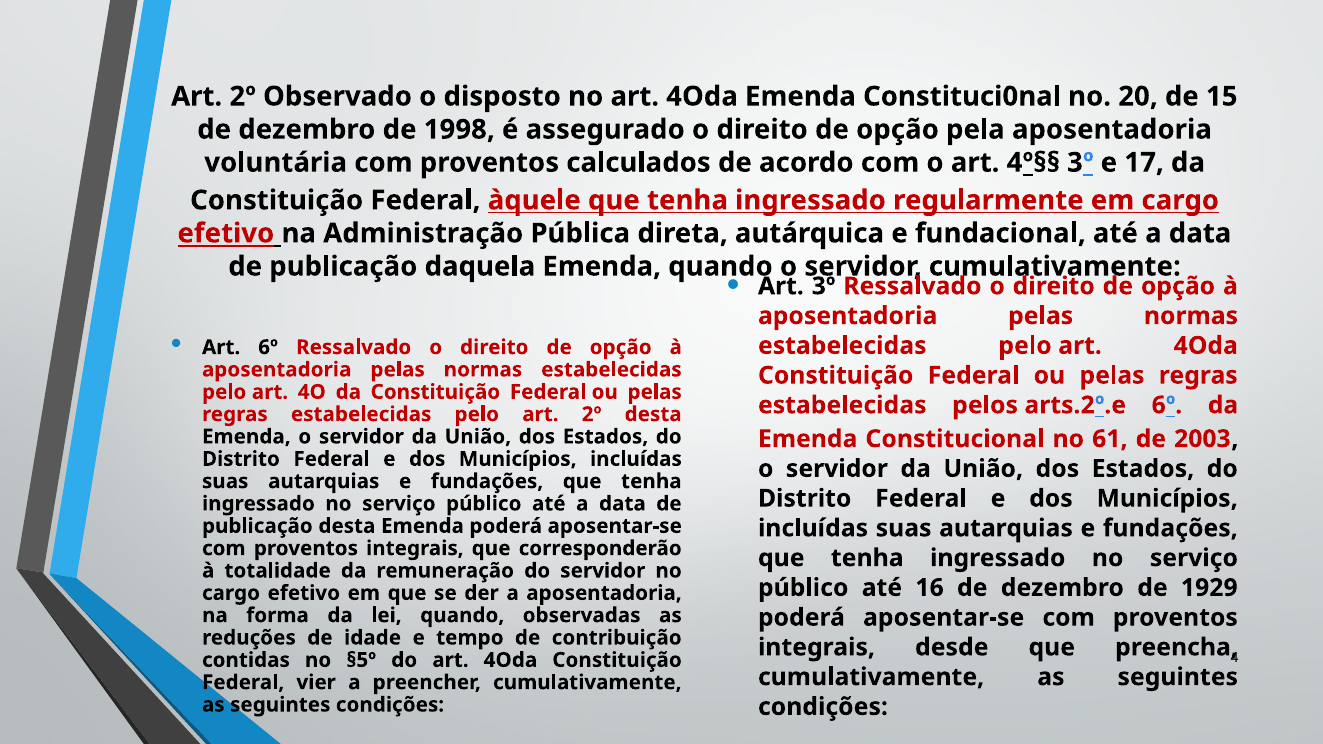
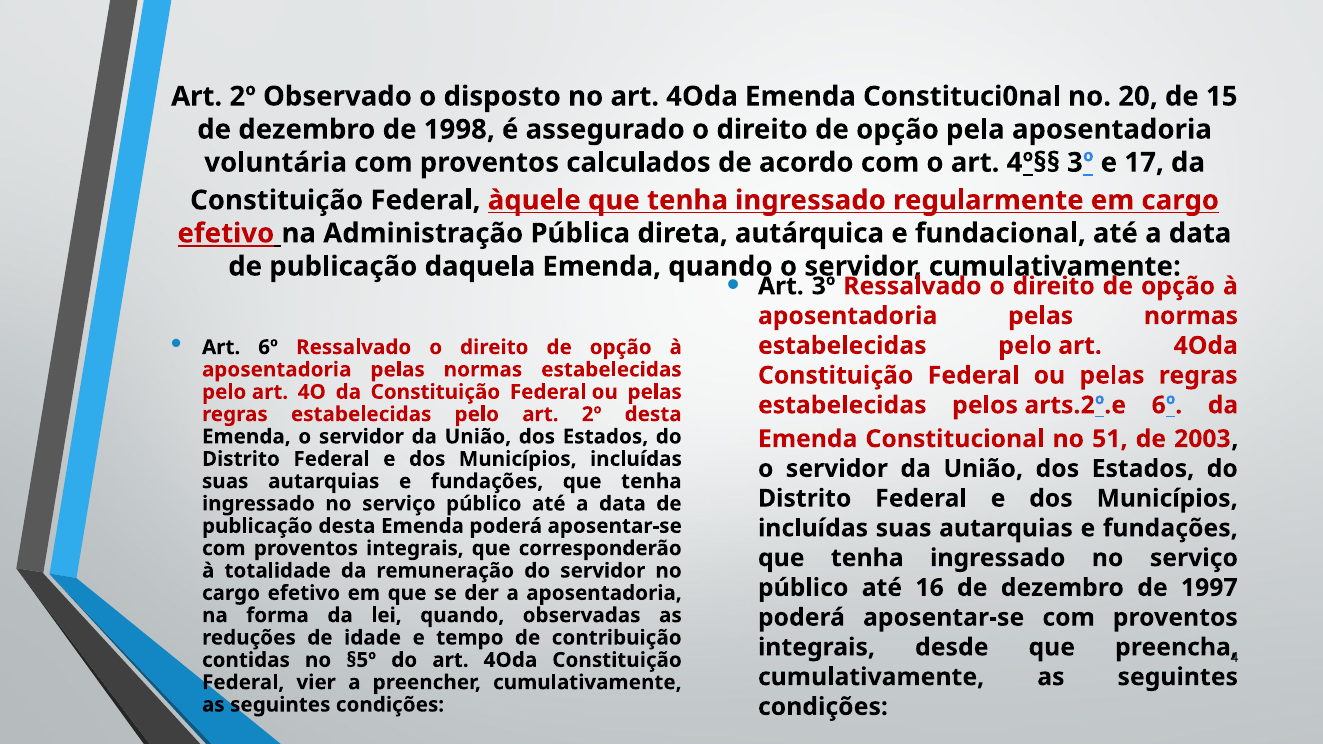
61: 61 -> 51
1929: 1929 -> 1997
